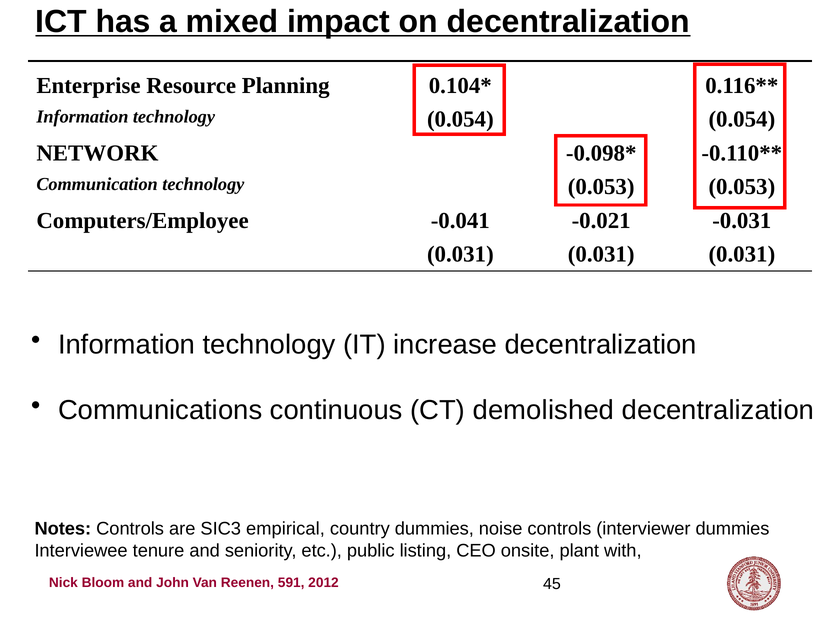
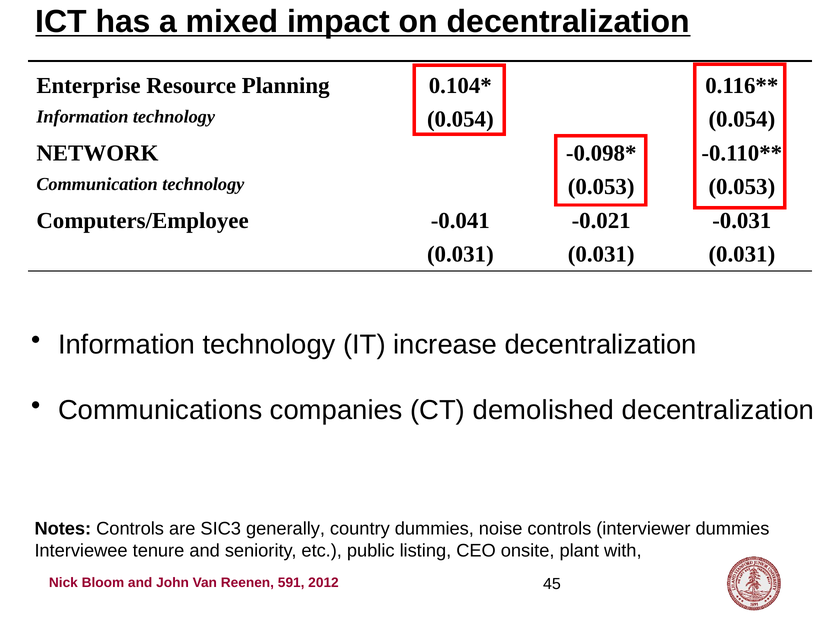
continuous: continuous -> companies
empirical: empirical -> generally
